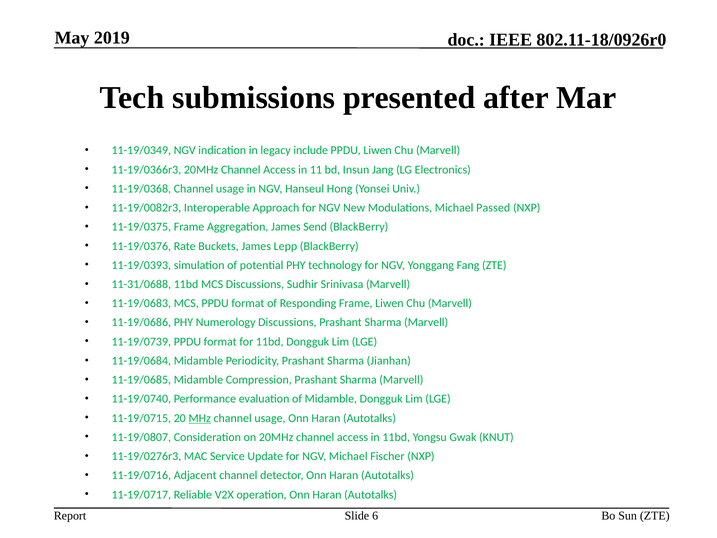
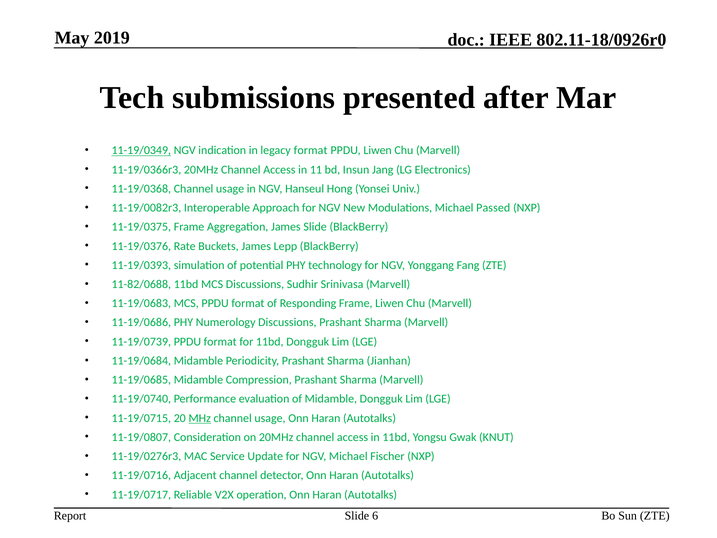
11-19/0349 underline: none -> present
legacy include: include -> format
James Send: Send -> Slide
11-31/0688: 11-31/0688 -> 11-82/0688
